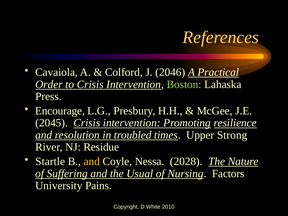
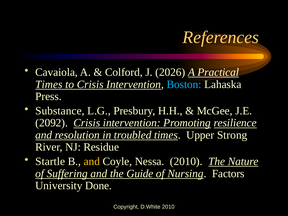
2046: 2046 -> 2026
Order at (49, 84): Order -> Times
Boston colour: light green -> light blue
Encourage: Encourage -> Substance
2045: 2045 -> 2092
Nessa 2028: 2028 -> 2010
Usual: Usual -> Guide
Pains: Pains -> Done
